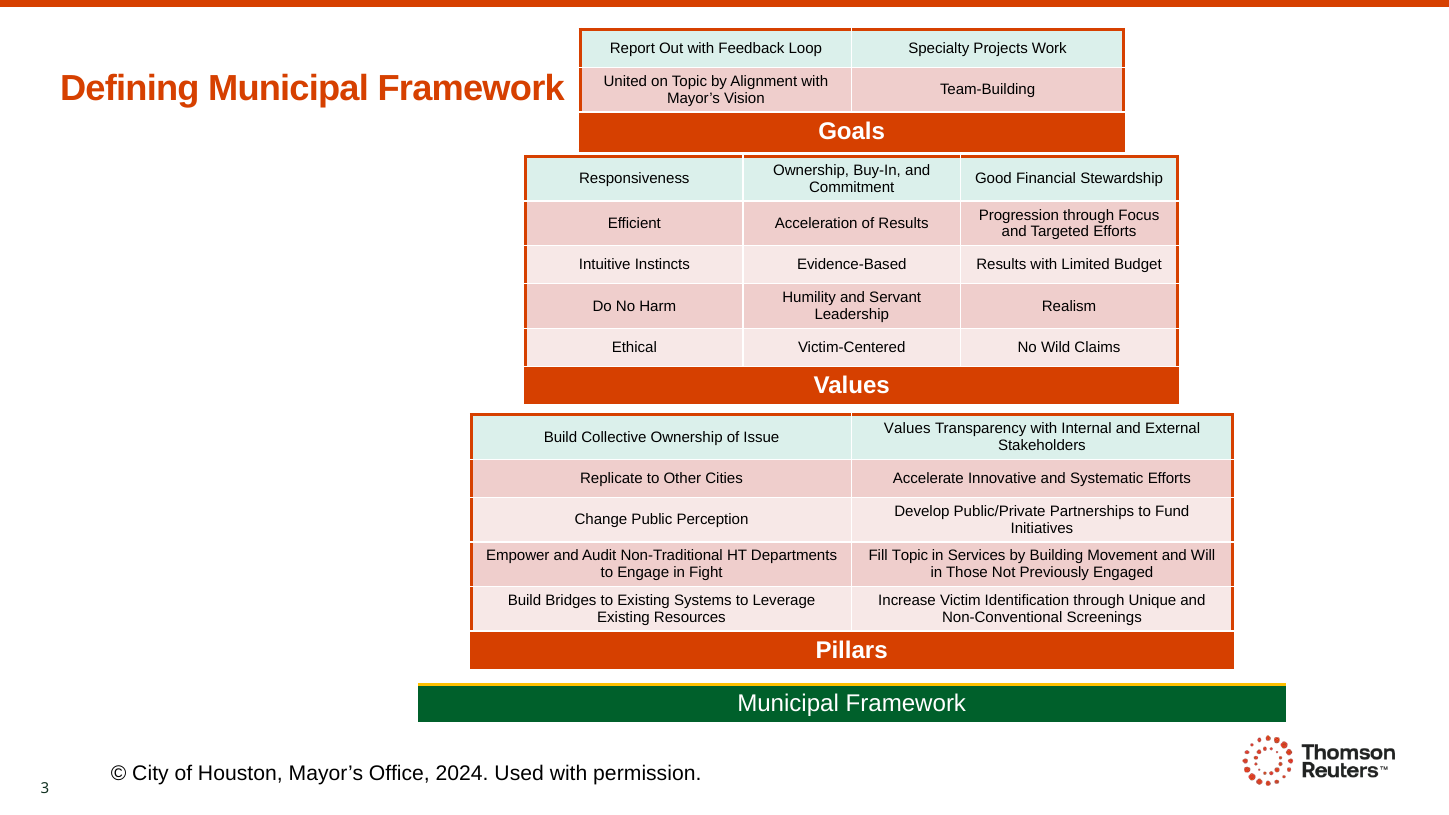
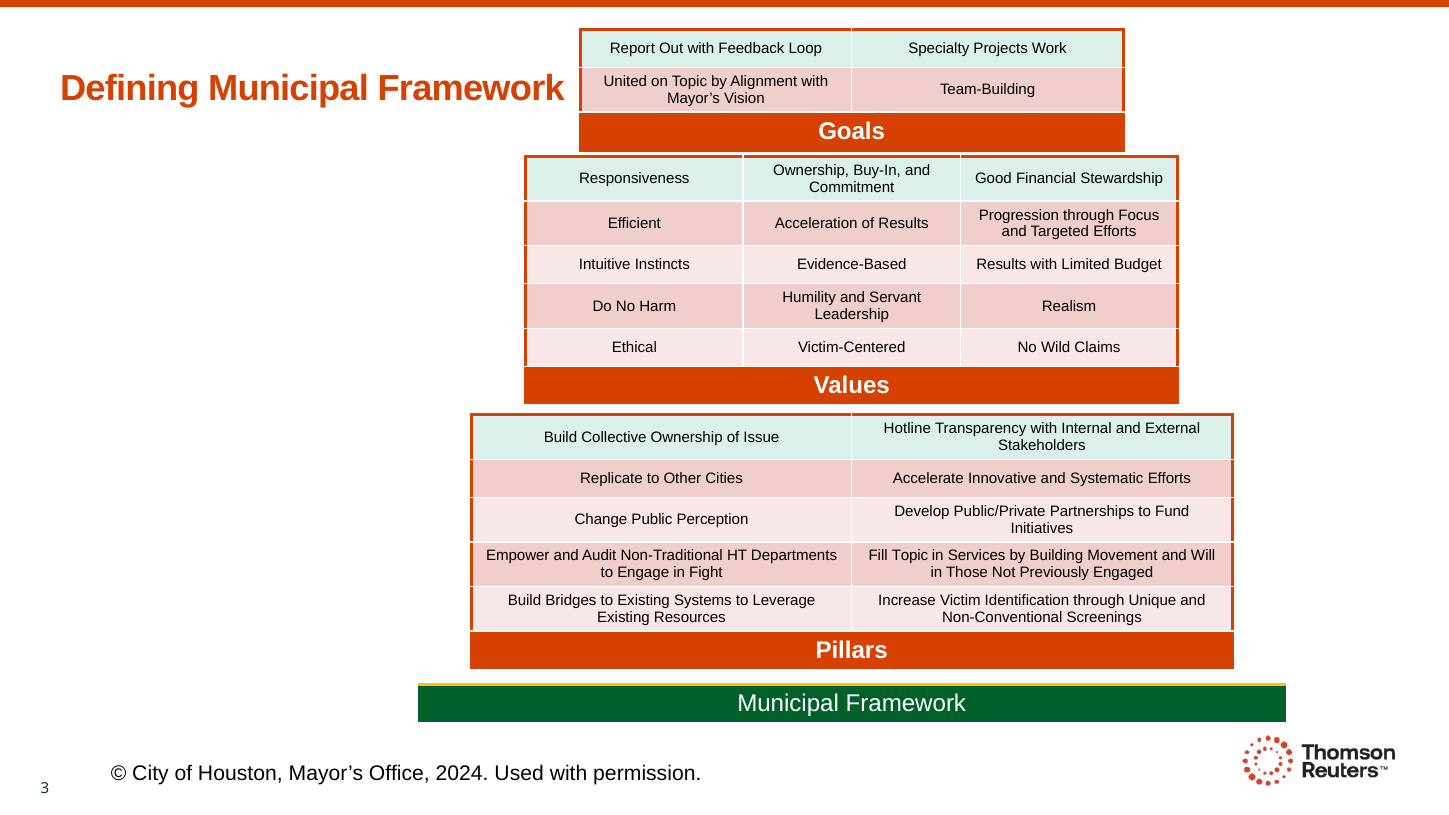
Values at (907, 429): Values -> Hotline
